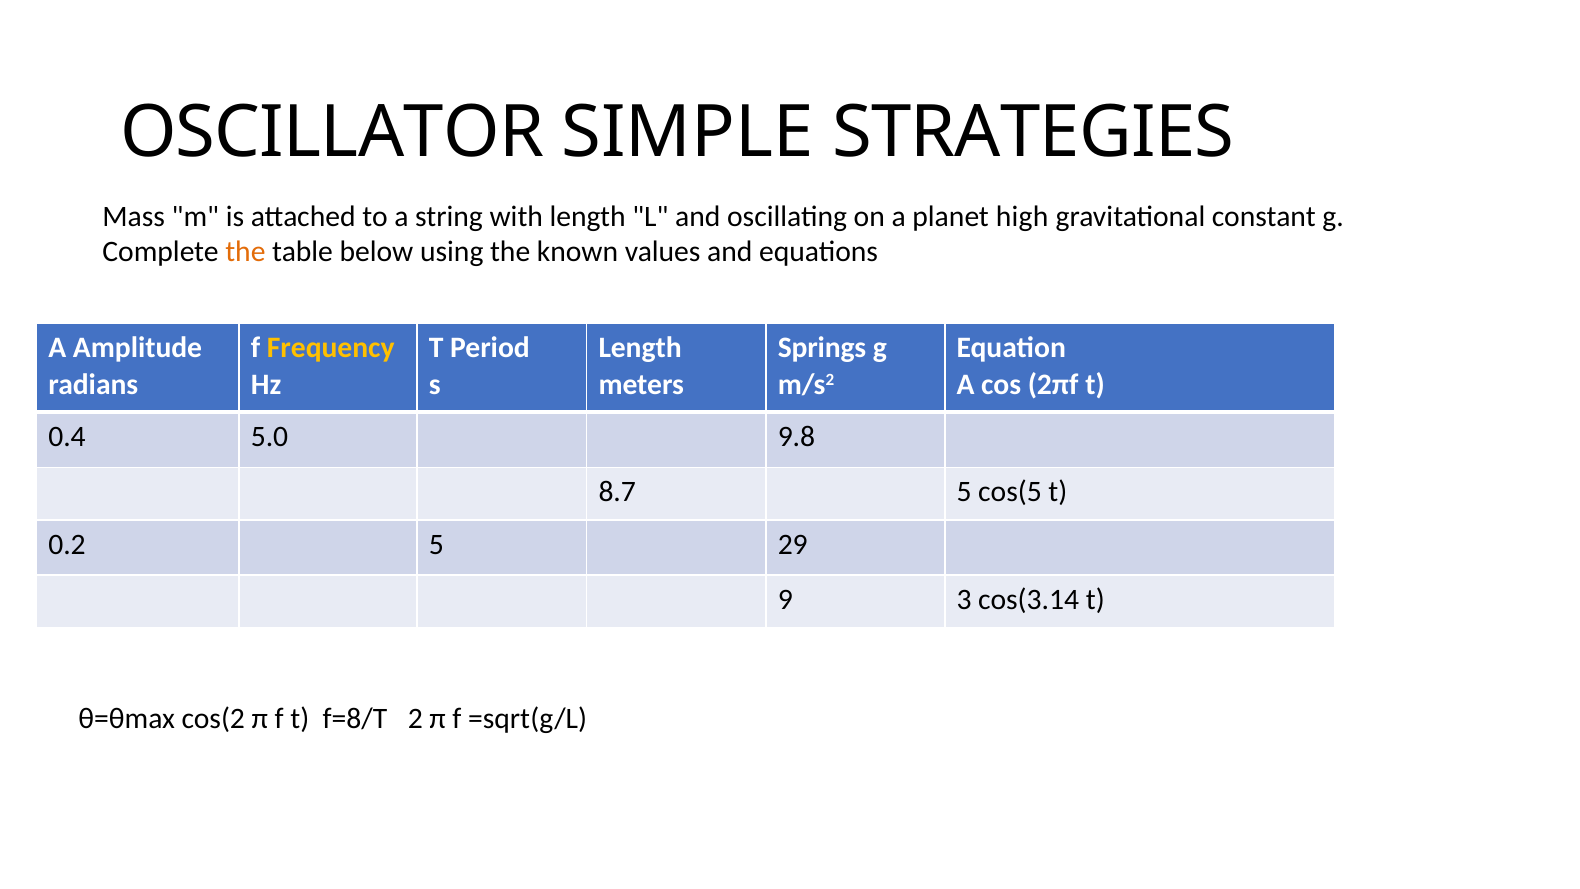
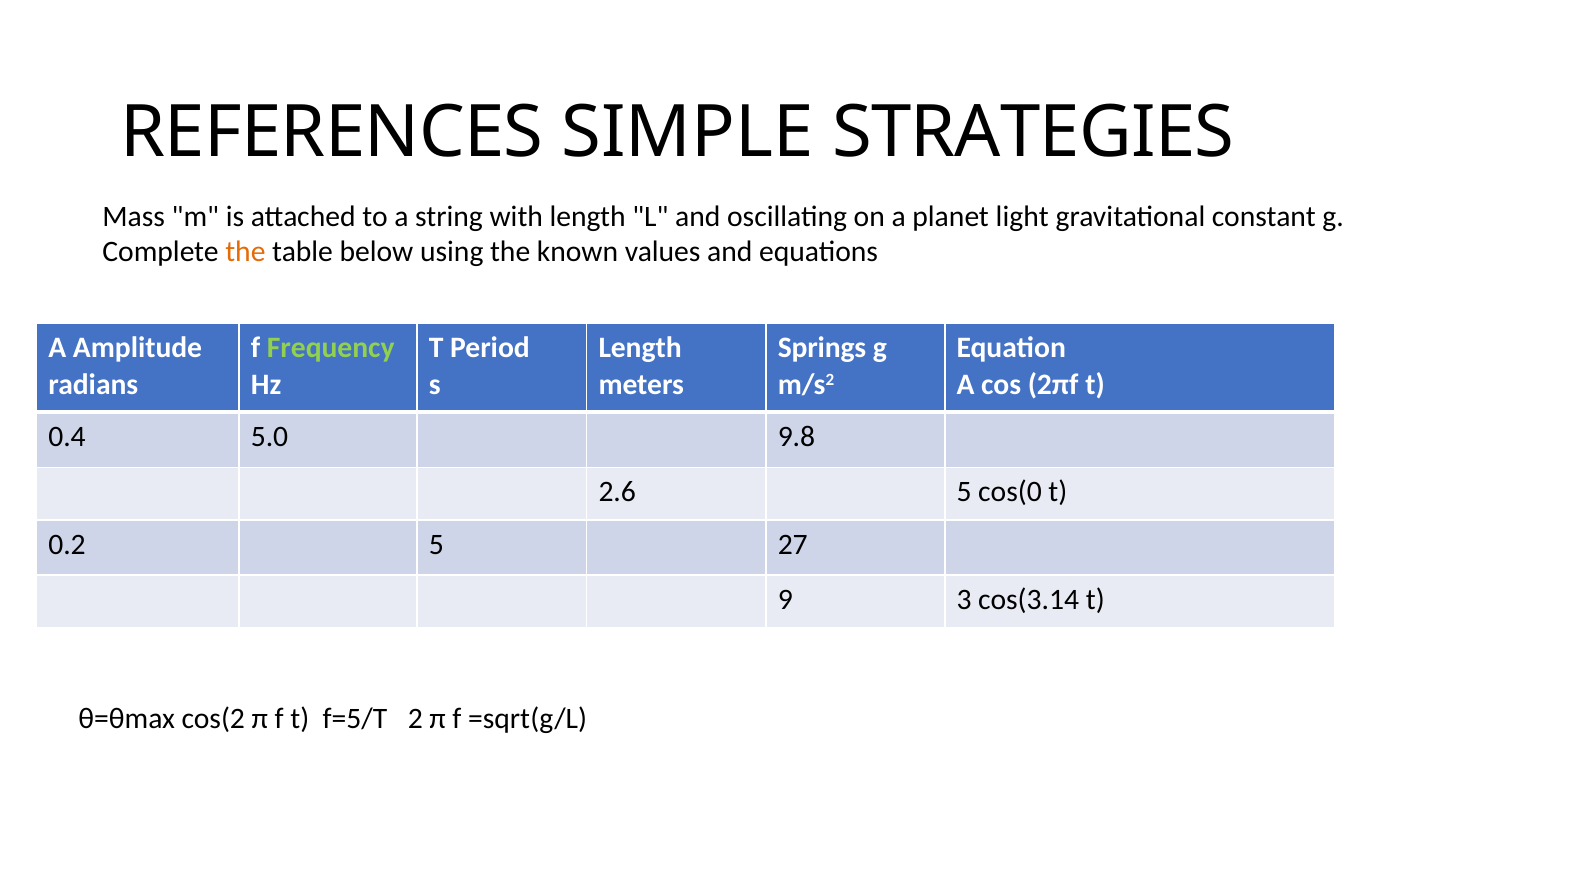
OSCILLATOR: OSCILLATOR -> REFERENCES
high: high -> light
Frequency colour: yellow -> light green
8.7: 8.7 -> 2.6
cos(5: cos(5 -> cos(0
29: 29 -> 27
f=8/T: f=8/T -> f=5/T
